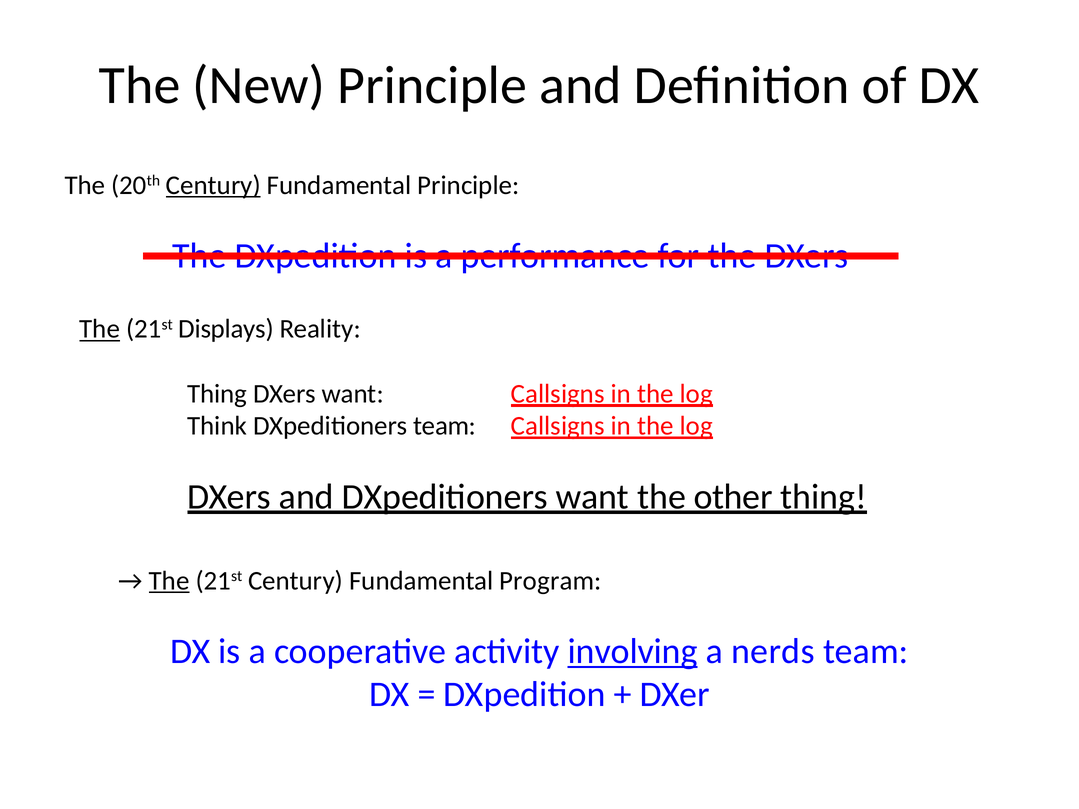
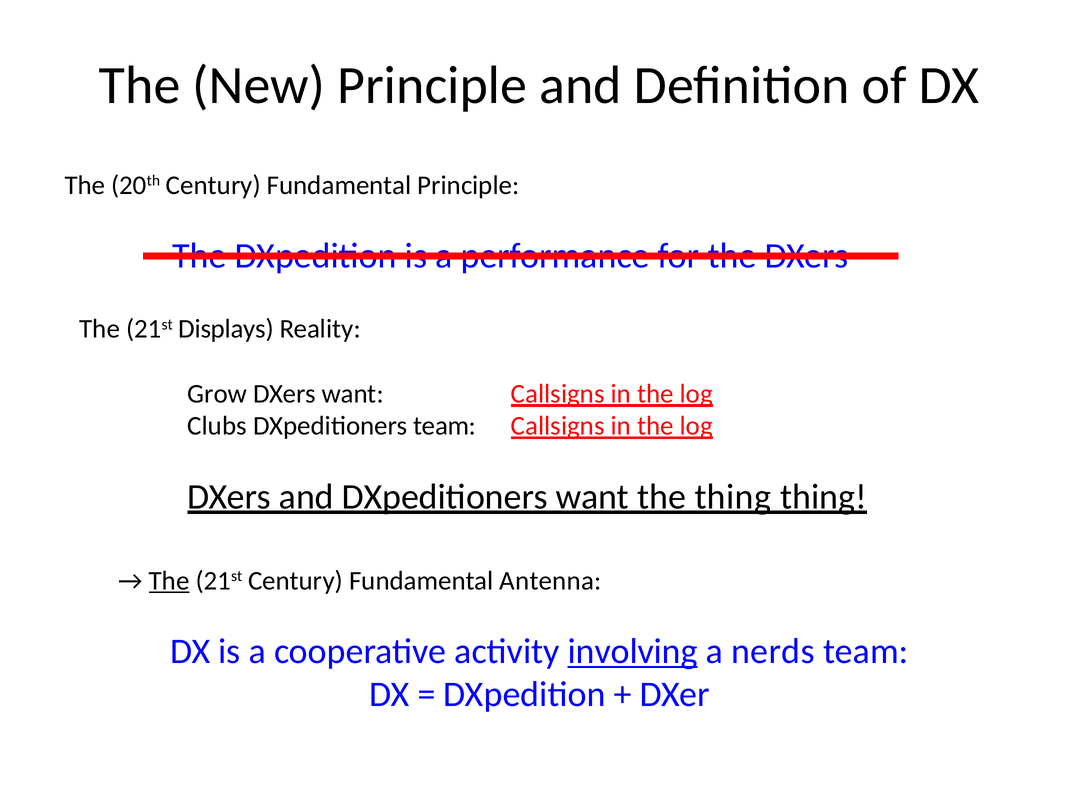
Century at (213, 185) underline: present -> none
The at (100, 329) underline: present -> none
Thing at (217, 394): Thing -> Grow
Think: Think -> Clubs
the other: other -> thing
Program: Program -> Antenna
